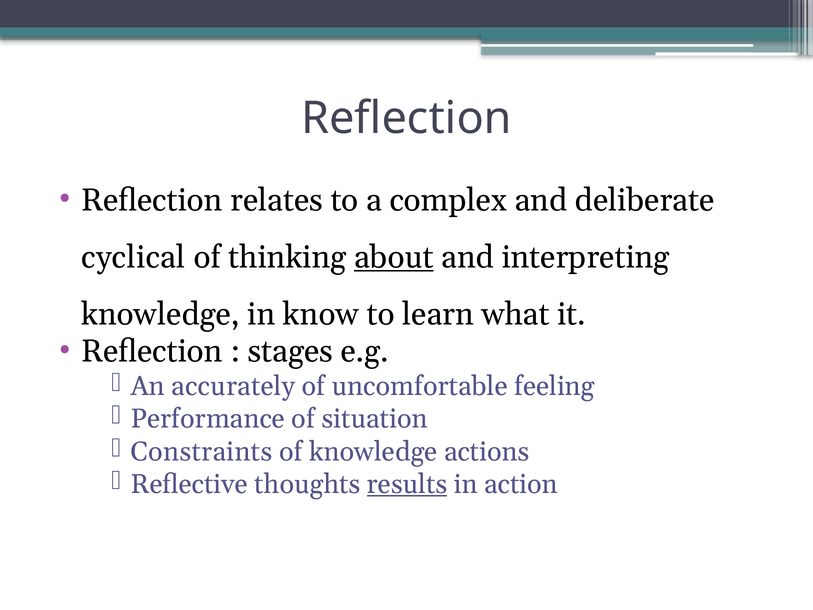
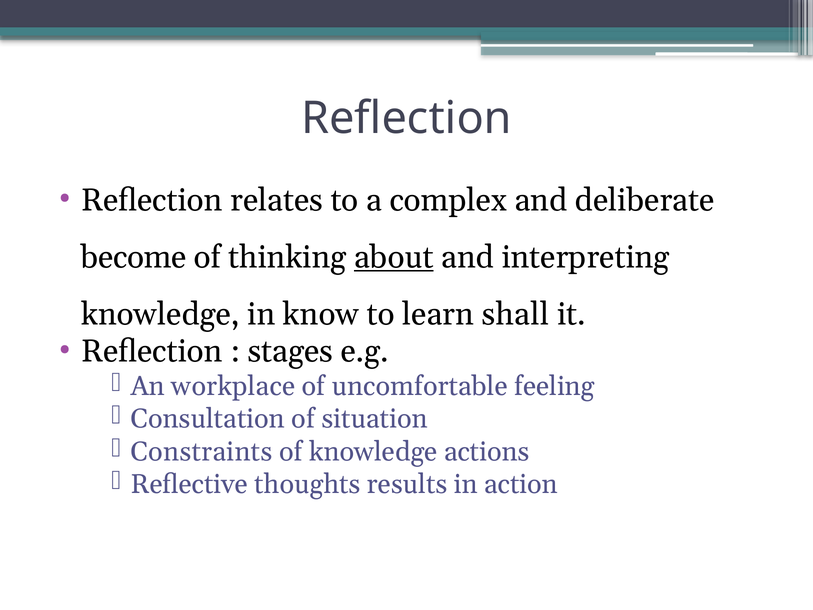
cyclical: cyclical -> become
what: what -> shall
accurately: accurately -> workplace
Performance: Performance -> Consultation
results underline: present -> none
